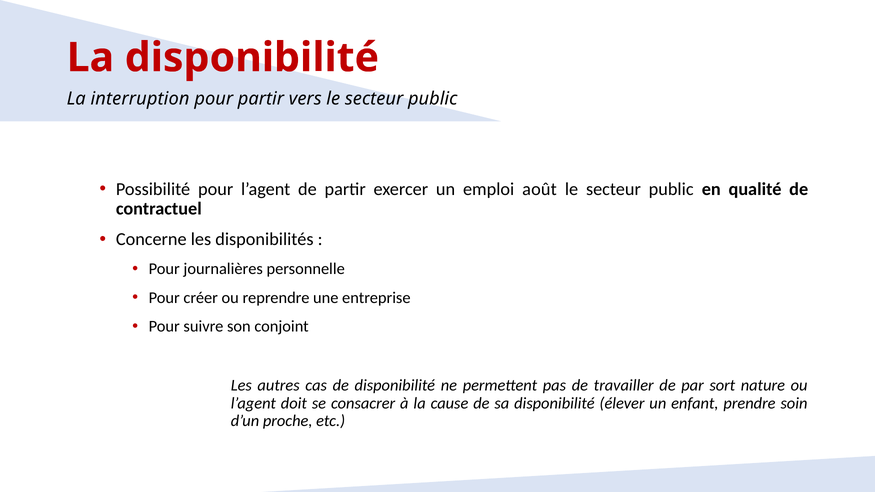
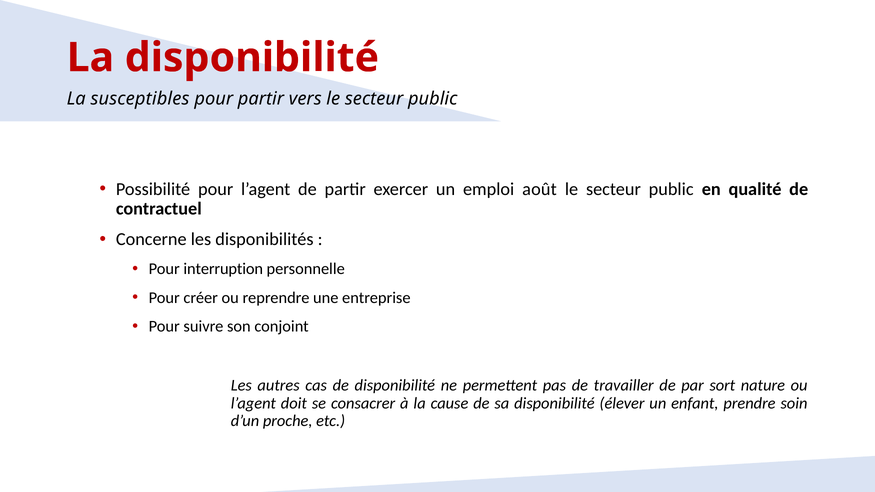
interruption: interruption -> susceptibles
journalières: journalières -> interruption
